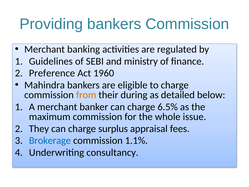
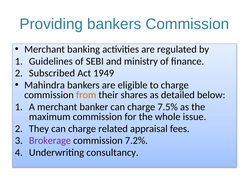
Preference: Preference -> Subscribed
1960: 1960 -> 1949
during: during -> shares
6.5%: 6.5% -> 7.5%
surplus: surplus -> related
Brokerage colour: blue -> purple
1.1%: 1.1% -> 7.2%
